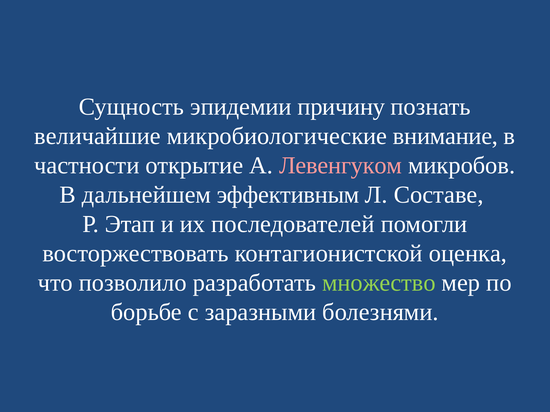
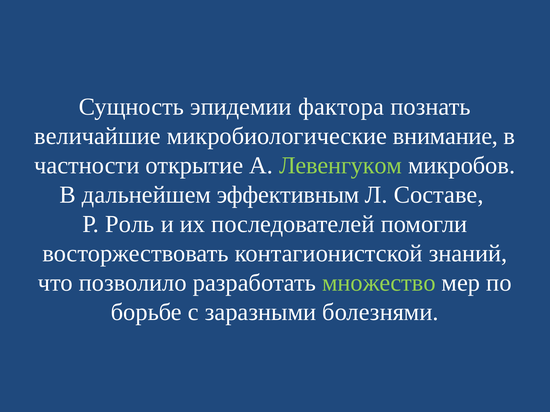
причину: причину -> фактора
Левенгуком colour: pink -> light green
Этап: Этап -> Роль
оценка: оценка -> знаний
